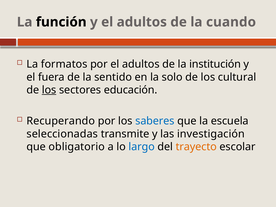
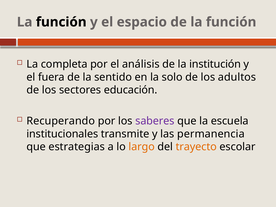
y el adultos: adultos -> espacio
de la cuando: cuando -> función
formatos: formatos -> completa
por el adultos: adultos -> análisis
cultural: cultural -> adultos
los at (49, 90) underline: present -> none
saberes colour: blue -> purple
seleccionadas: seleccionadas -> institucionales
investigación: investigación -> permanencia
obligatorio: obligatorio -> estrategias
largo colour: blue -> orange
